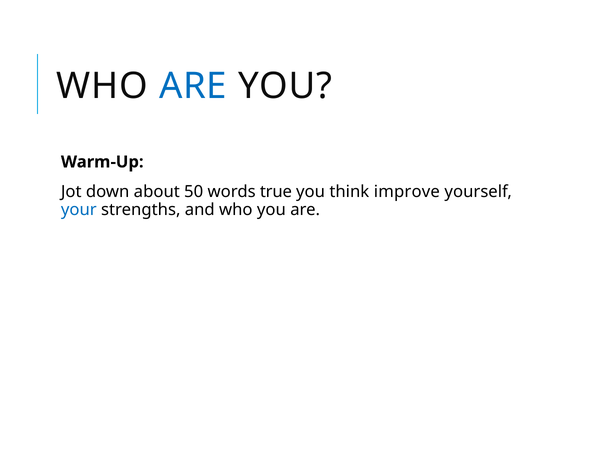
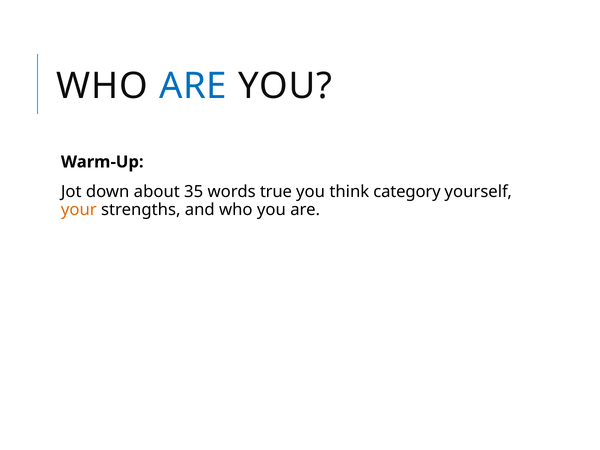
50: 50 -> 35
improve: improve -> category
your colour: blue -> orange
